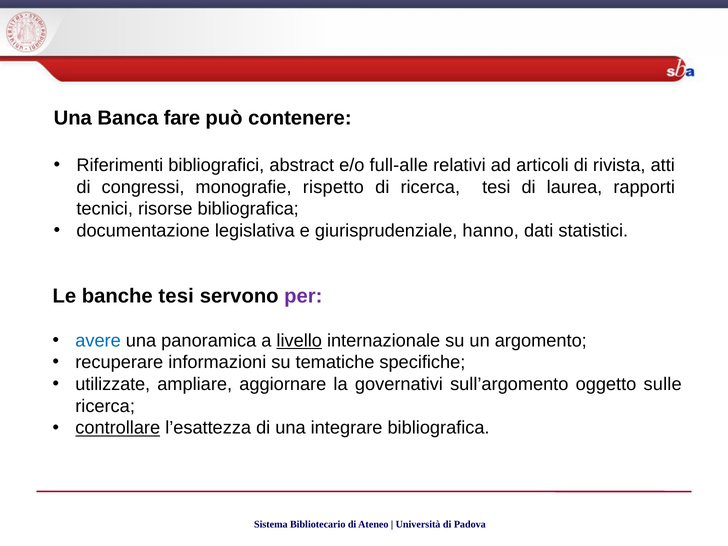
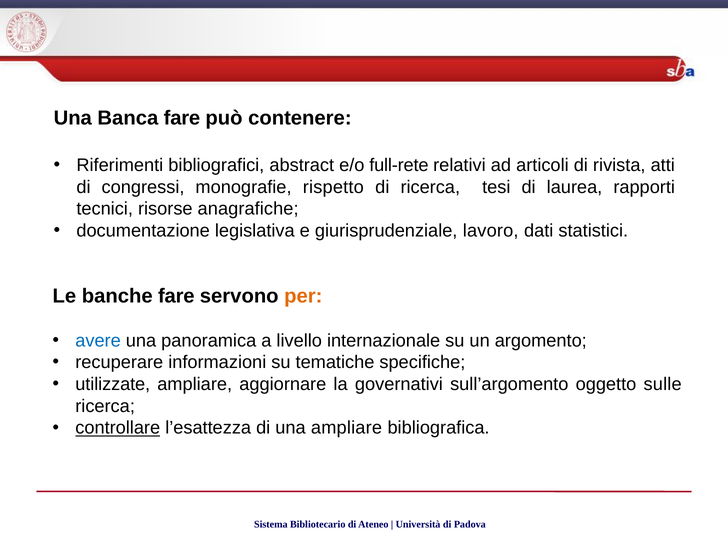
full-alle: full-alle -> full-rete
risorse bibliografica: bibliografica -> anagrafiche
hanno: hanno -> lavoro
banche tesi: tesi -> fare
per colour: purple -> orange
livello underline: present -> none
una integrare: integrare -> ampliare
